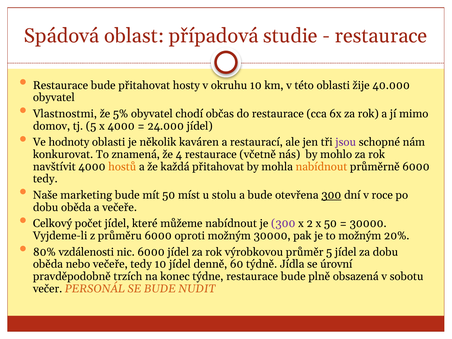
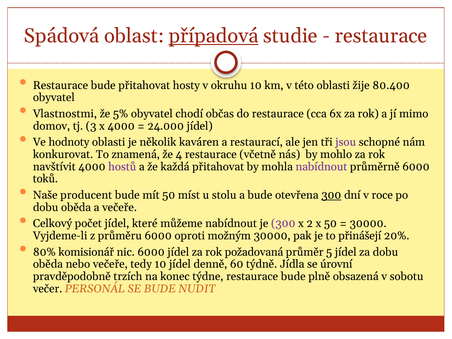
případová underline: none -> present
40.000: 40.000 -> 80.400
tj 5: 5 -> 3
hostů colour: orange -> purple
nabídnout at (321, 167) colour: orange -> purple
tedy at (45, 179): tedy -> toků
marketing: marketing -> producent
to možným: možným -> přinášejí
vzdálenosti: vzdálenosti -> komisionář
výrobkovou: výrobkovou -> požadovaná
